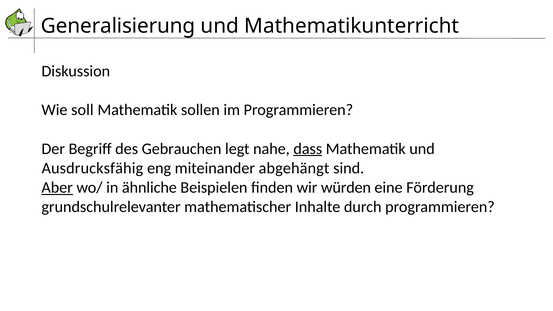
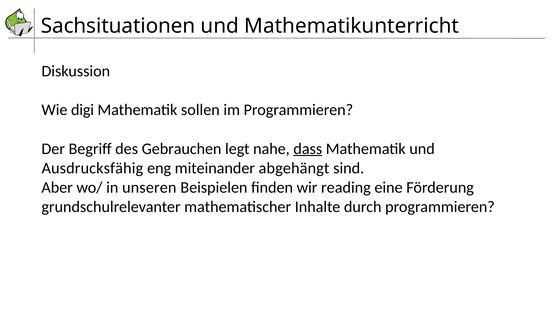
Generalisierung: Generalisierung -> Sachsituationen
soll: soll -> digi
Aber underline: present -> none
ähnliche: ähnliche -> unseren
würden: würden -> reading
